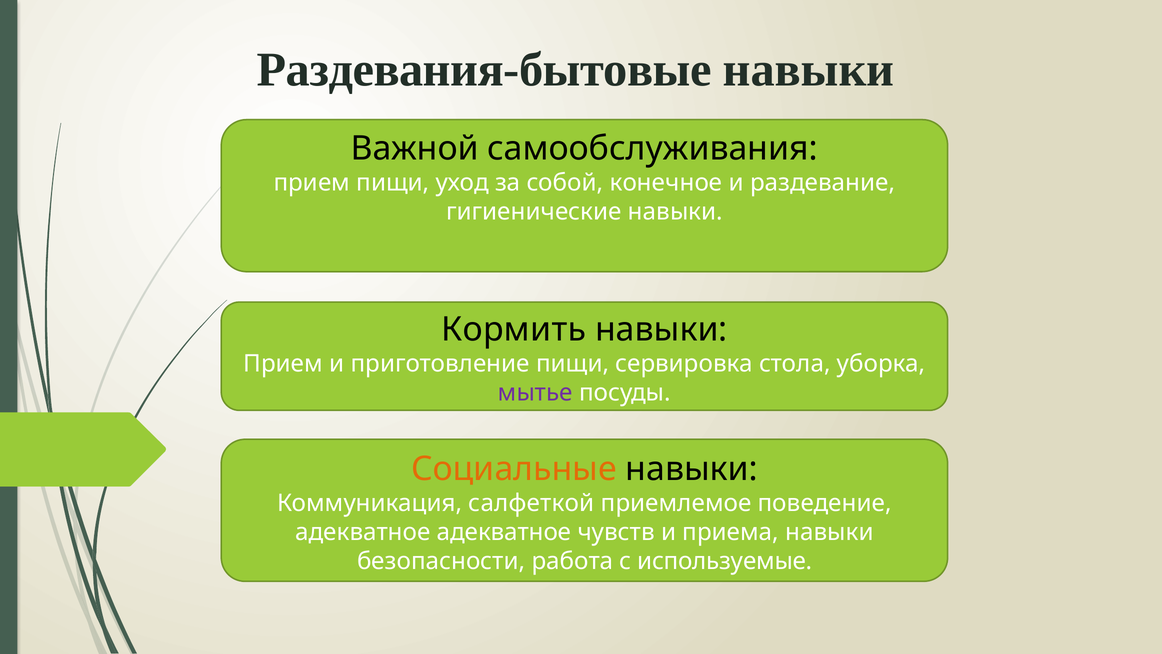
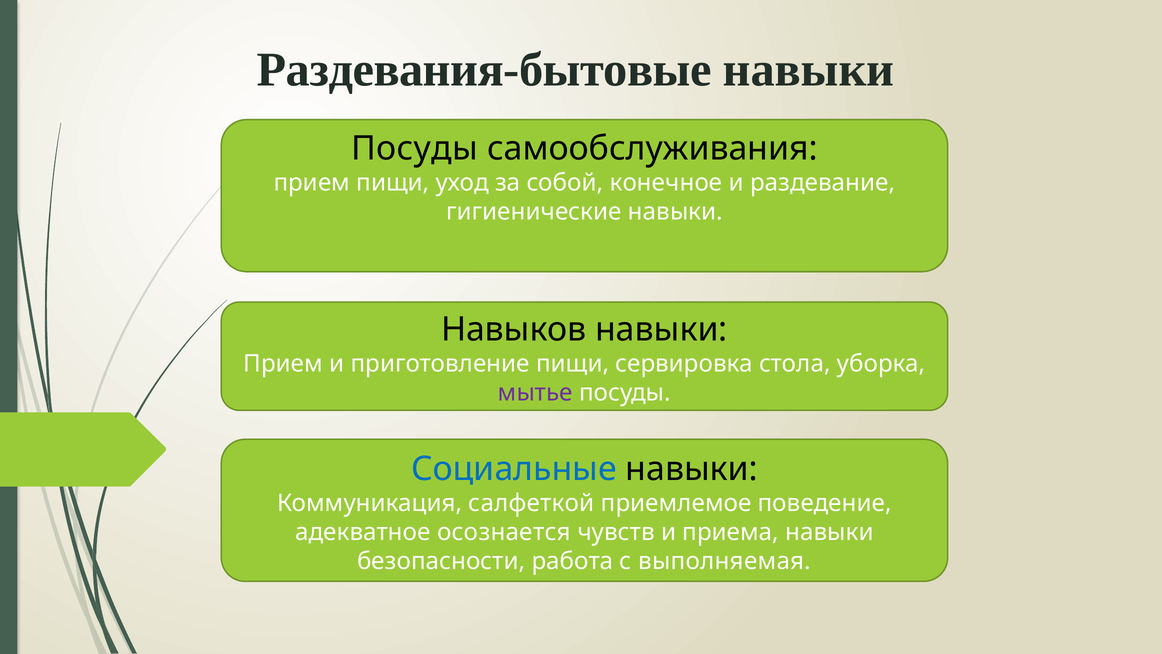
Важной at (415, 148): Важной -> Посуды
Кормить: Кормить -> Навыков
Социальные colour: orange -> blue
адекватное адекватное: адекватное -> осознается
используемые: используемые -> выполняемая
